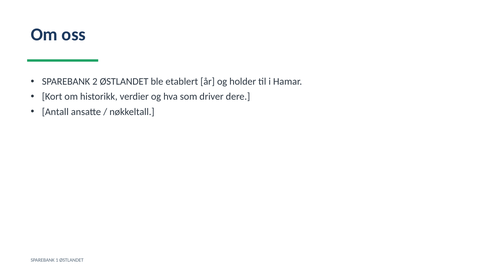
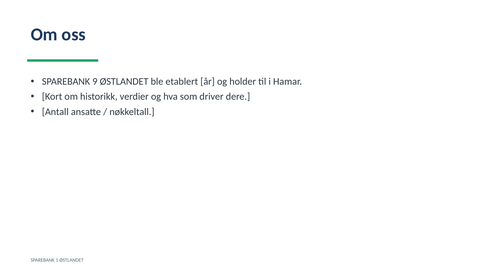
2: 2 -> 9
